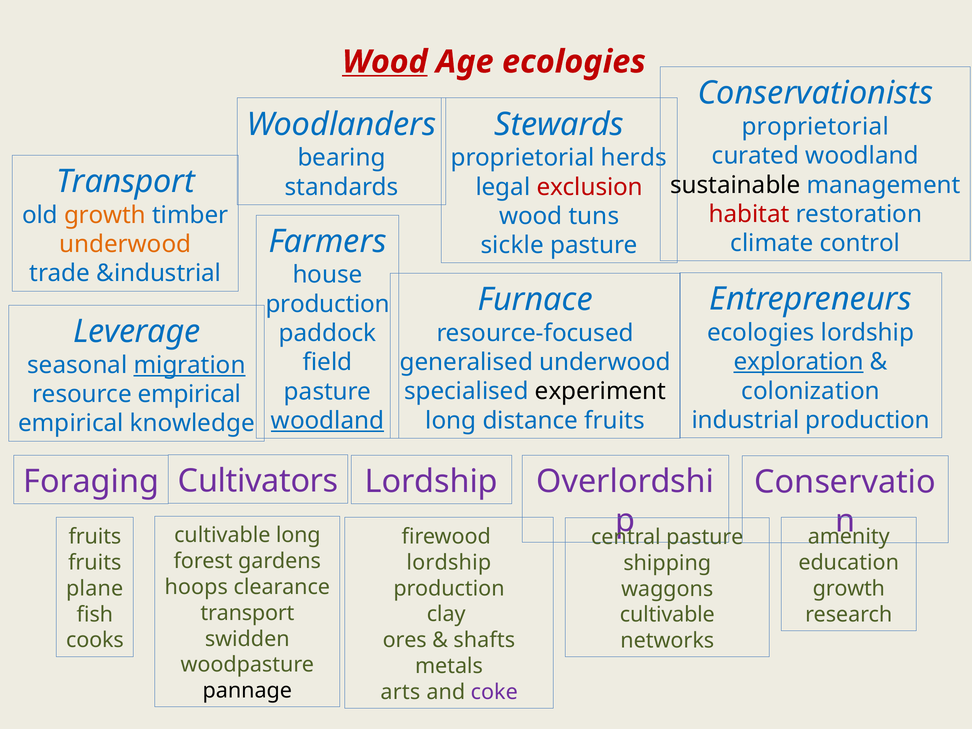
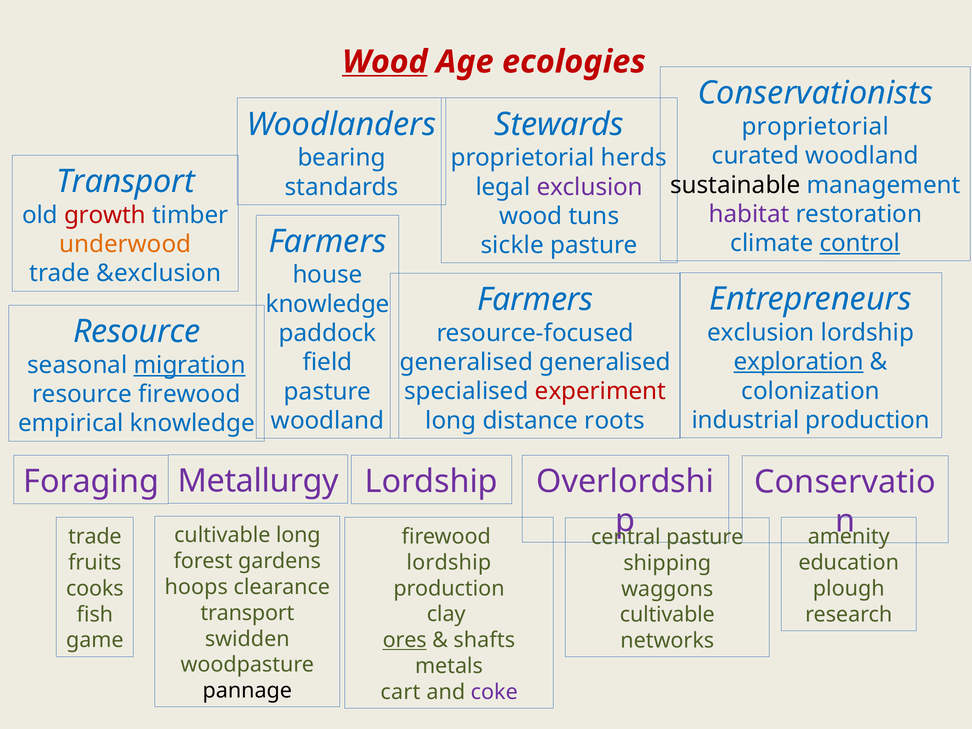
exclusion at (590, 187) colour: red -> purple
habitat colour: red -> purple
growth at (105, 215) colour: orange -> red
control underline: none -> present
&industrial: &industrial -> &exclusion
Furnace at (535, 300): Furnace -> Farmers
production at (328, 304): production -> knowledge
Leverage at (137, 332): Leverage -> Resource
ecologies at (761, 333): ecologies -> exclusion
generalised underwood: underwood -> generalised
experiment colour: black -> red
resource empirical: empirical -> firewood
distance fruits: fruits -> roots
woodland at (328, 421) underline: present -> none
Cultivators: Cultivators -> Metallurgy
fruits at (95, 537): fruits -> trade
growth at (849, 588): growth -> plough
plane: plane -> cooks
cooks: cooks -> game
ores underline: none -> present
arts: arts -> cart
